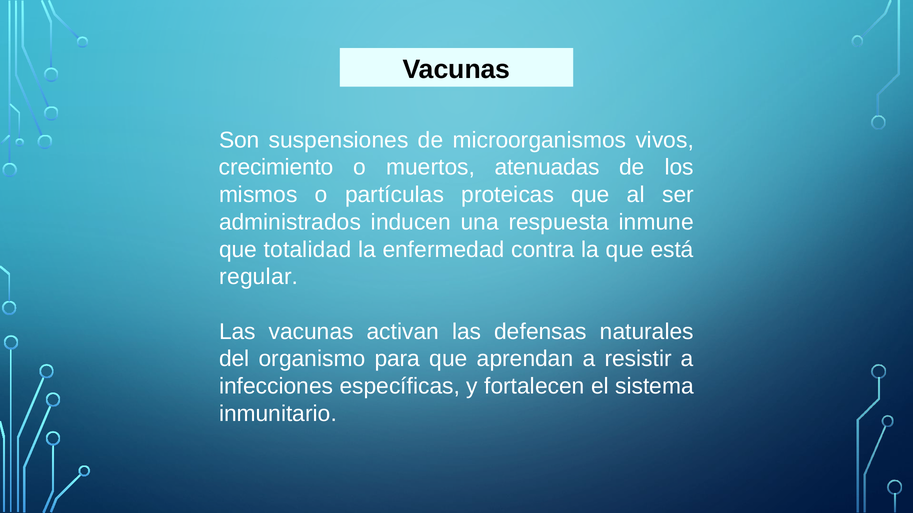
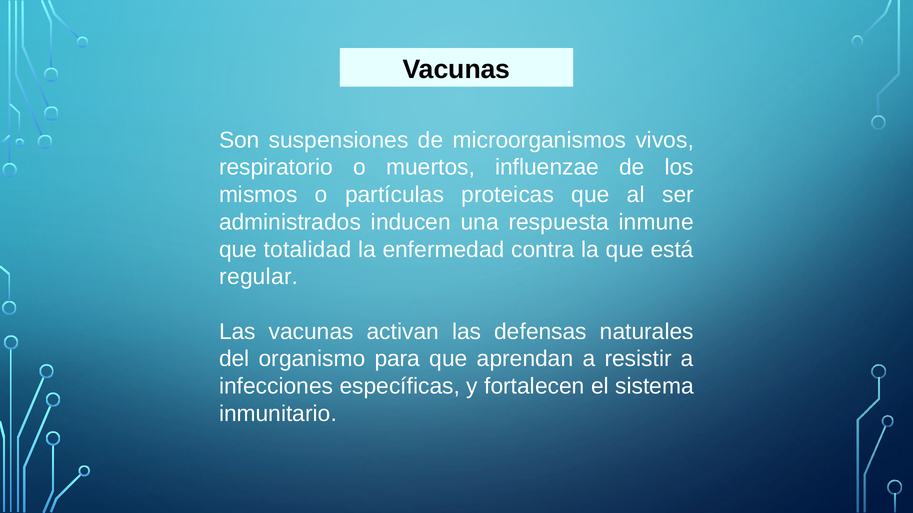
crecimiento: crecimiento -> respiratorio
atenuadas: atenuadas -> influenzae
